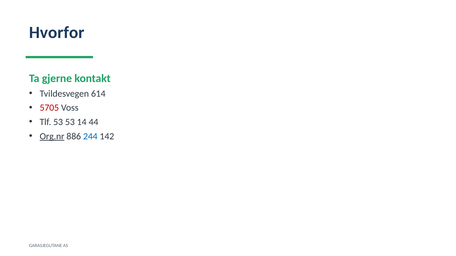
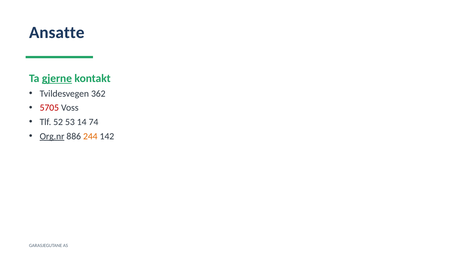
Hvorfor: Hvorfor -> Ansatte
gjerne underline: none -> present
614: 614 -> 362
Tlf 53: 53 -> 52
44: 44 -> 74
244 colour: blue -> orange
